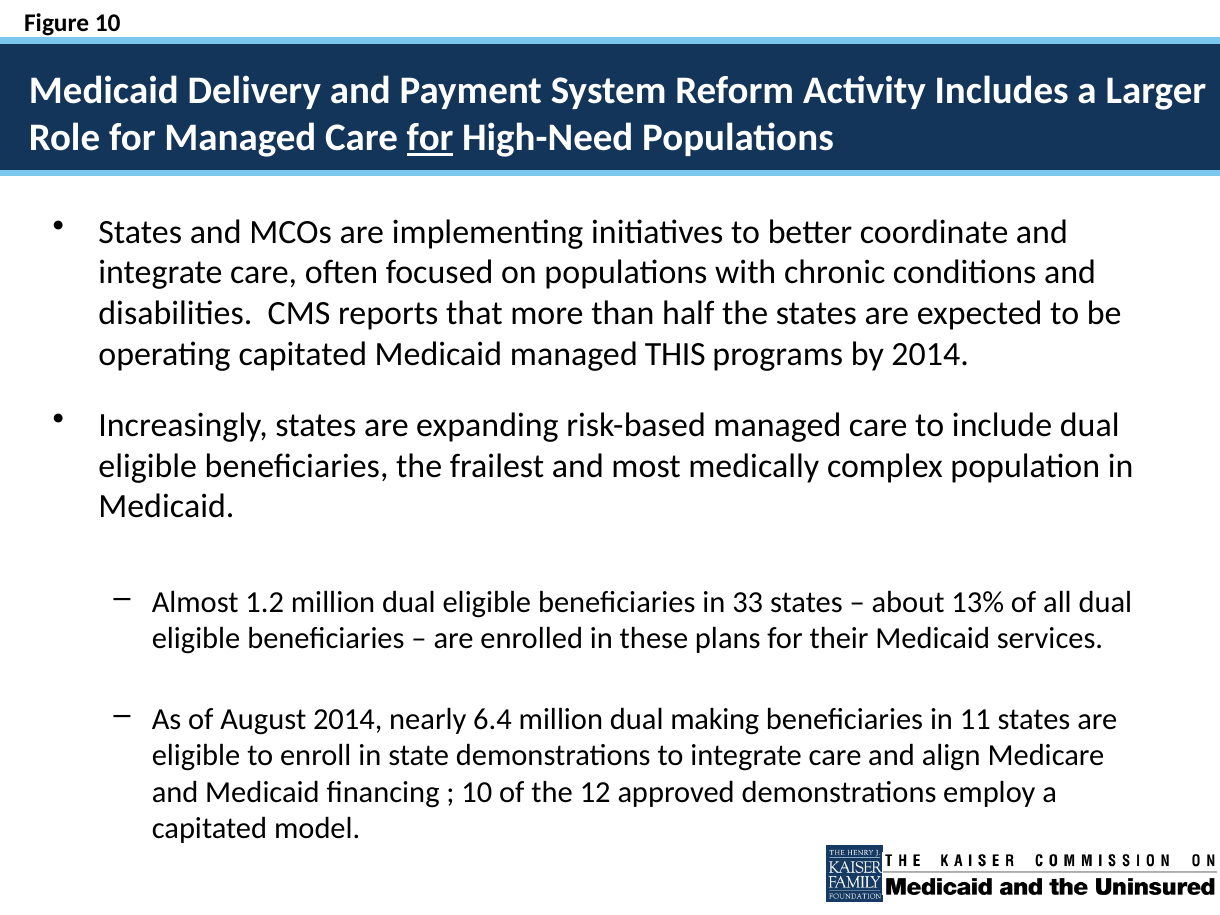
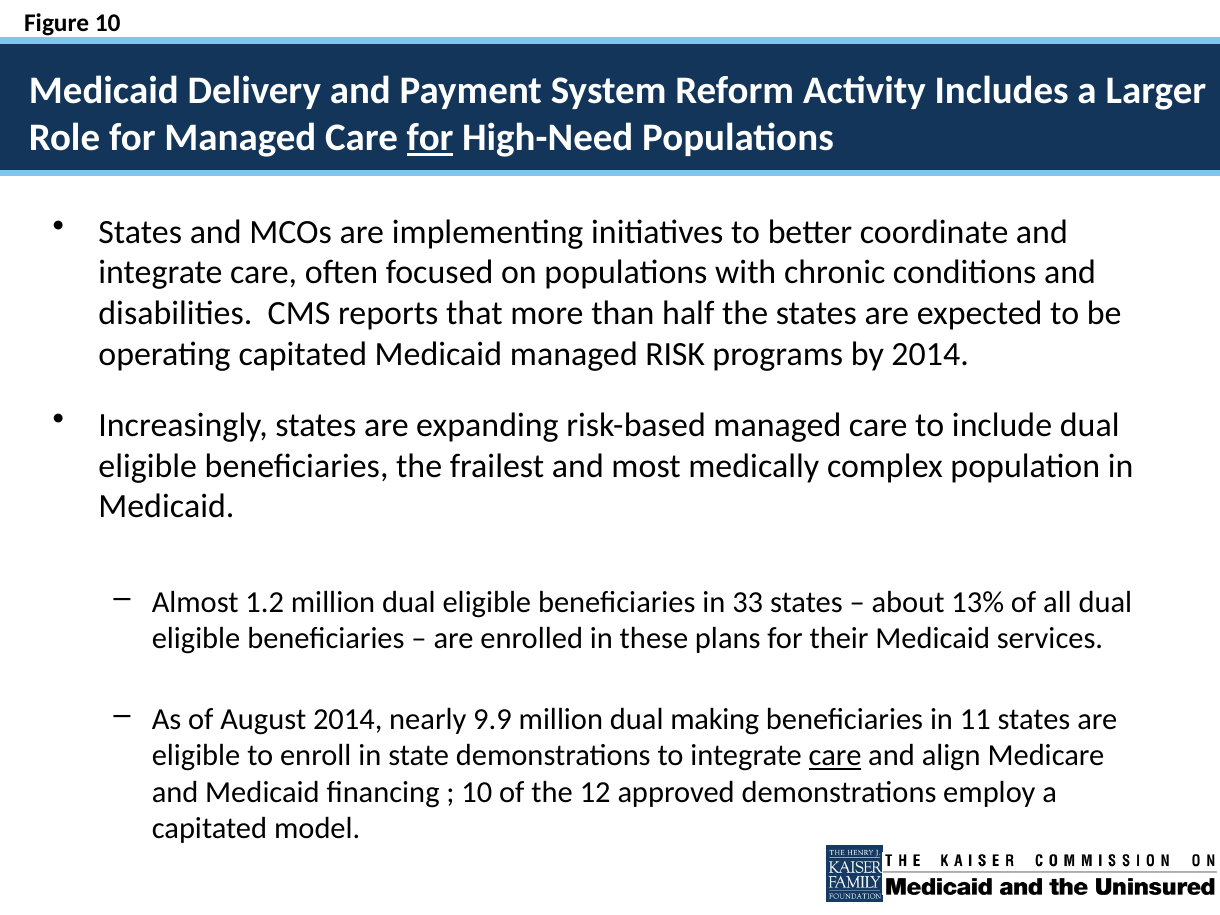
THIS: THIS -> RISK
6.4: 6.4 -> 9.9
care at (835, 756) underline: none -> present
